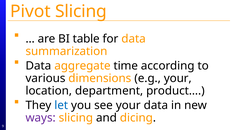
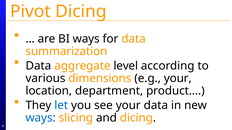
Pivot Slicing: Slicing -> Dicing
BI table: table -> ways
time: time -> level
ways at (41, 118) colour: purple -> blue
